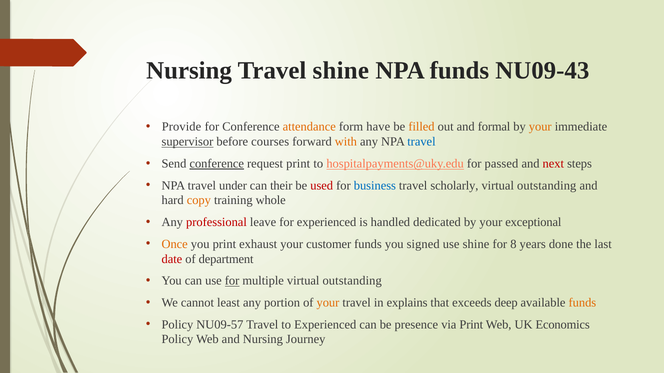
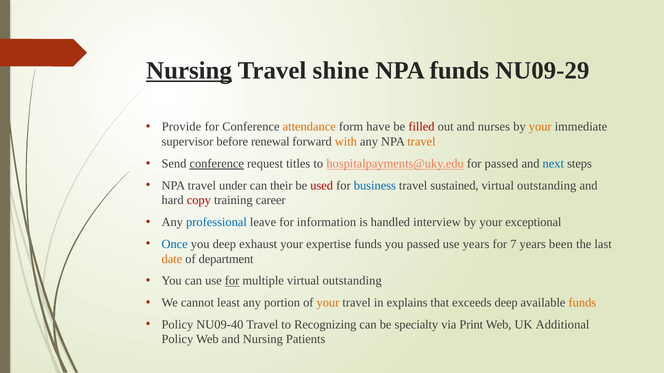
Nursing at (189, 71) underline: none -> present
NU09-43: NU09-43 -> NU09-29
filled colour: orange -> red
formal: formal -> nurses
supervisor underline: present -> none
courses: courses -> renewal
travel at (421, 142) colour: blue -> orange
request print: print -> titles
next colour: red -> blue
scholarly: scholarly -> sustained
copy colour: orange -> red
whole: whole -> career
professional colour: red -> blue
for experienced: experienced -> information
dedicated: dedicated -> interview
Once colour: orange -> blue
you print: print -> deep
customer: customer -> expertise
you signed: signed -> passed
use shine: shine -> years
8: 8 -> 7
done: done -> been
date colour: red -> orange
NU09-57: NU09-57 -> NU09-40
to Experienced: Experienced -> Recognizing
presence: presence -> specialty
Economics: Economics -> Additional
Journey: Journey -> Patients
